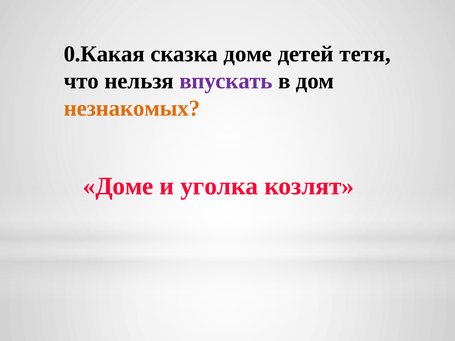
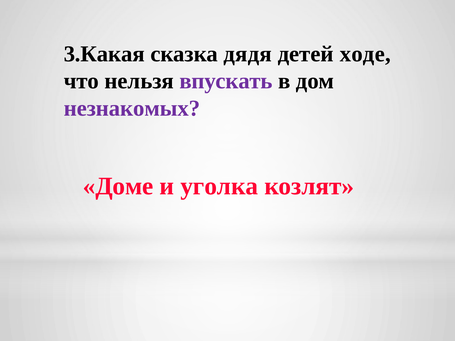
0.Какая: 0.Какая -> 3.Какая
сказка доме: доме -> дядя
тетя: тетя -> ходе
незнакомых colour: orange -> purple
